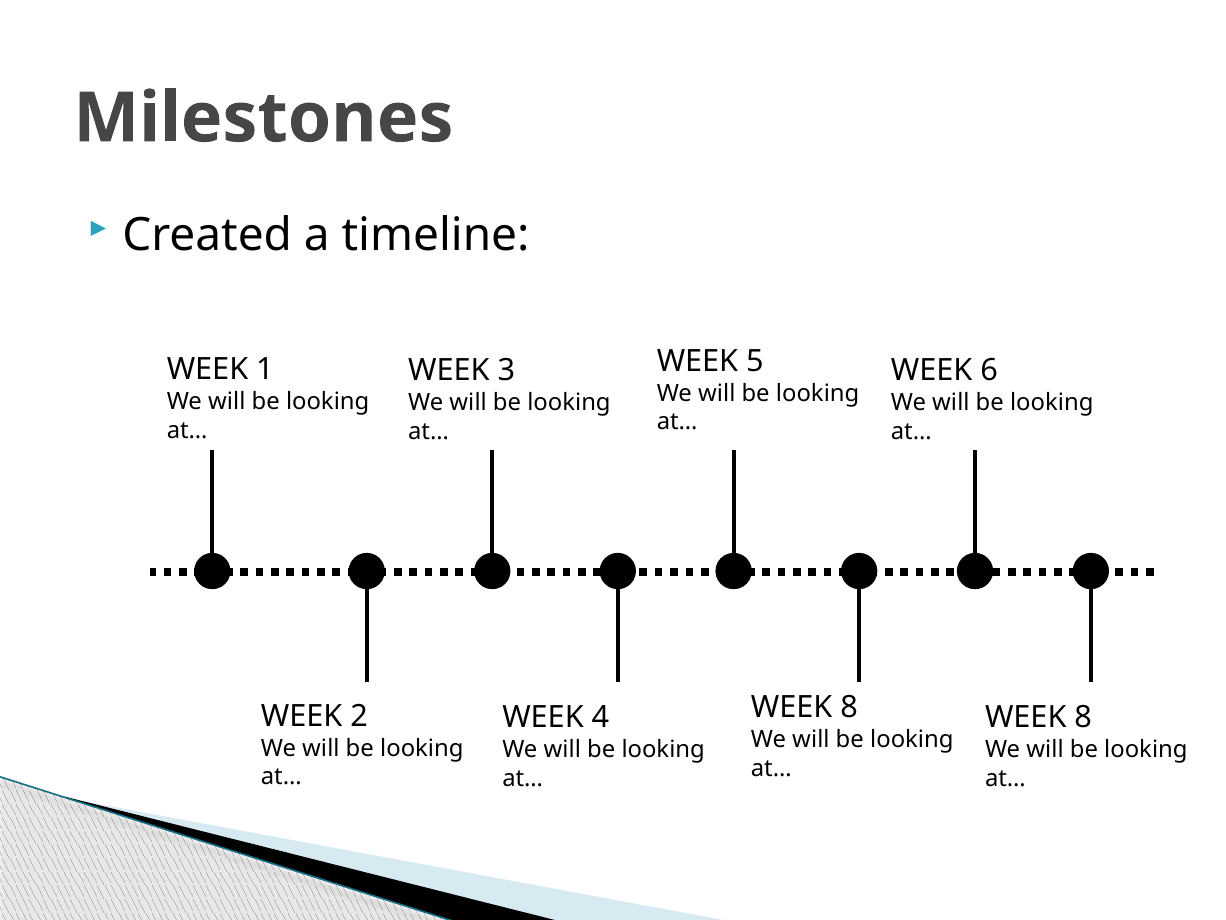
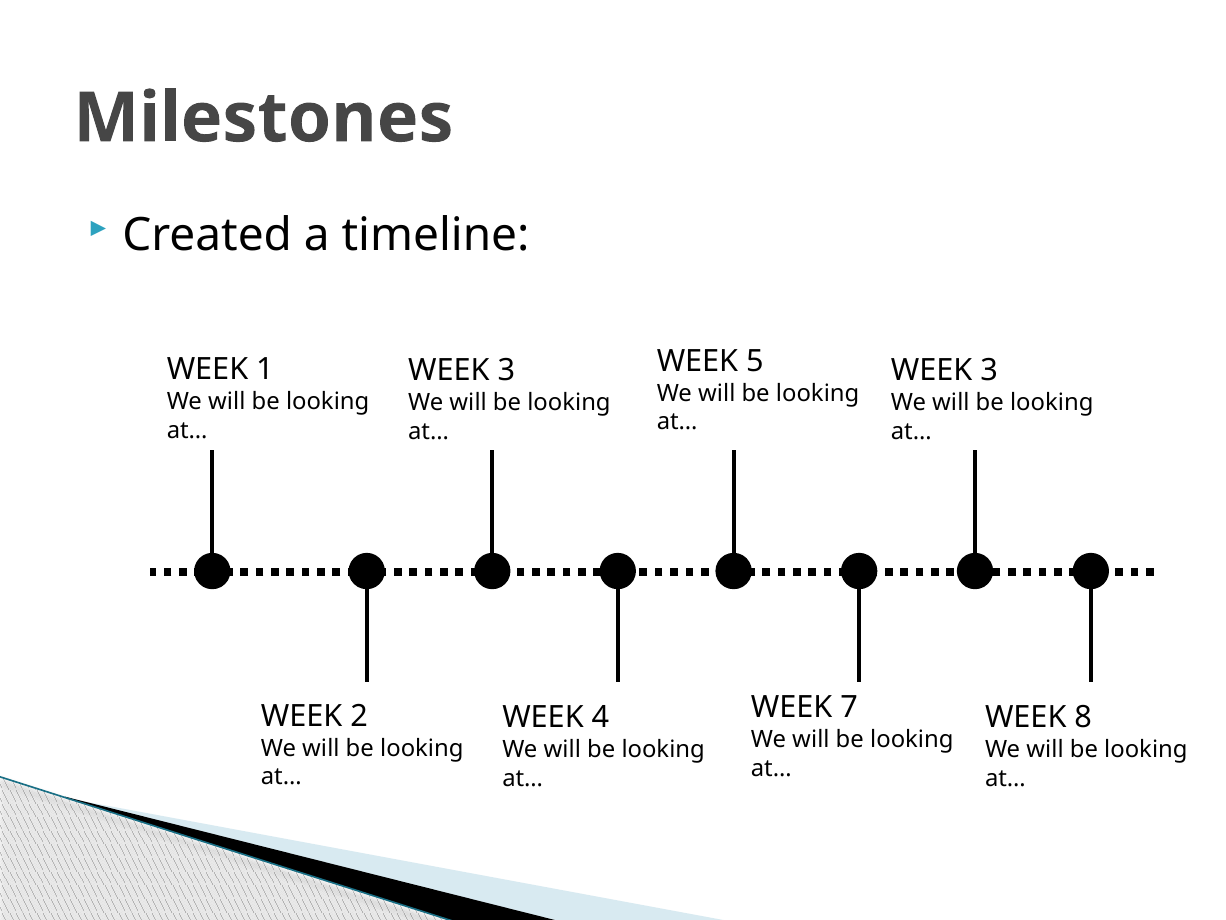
6 at (989, 370): 6 -> 3
8 at (849, 707): 8 -> 7
